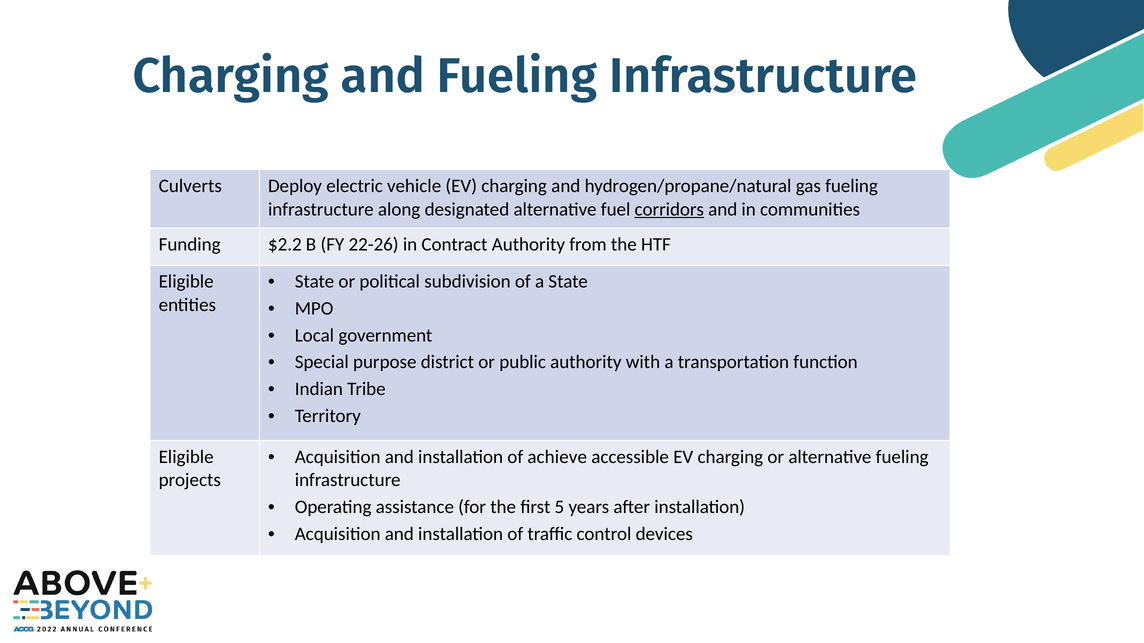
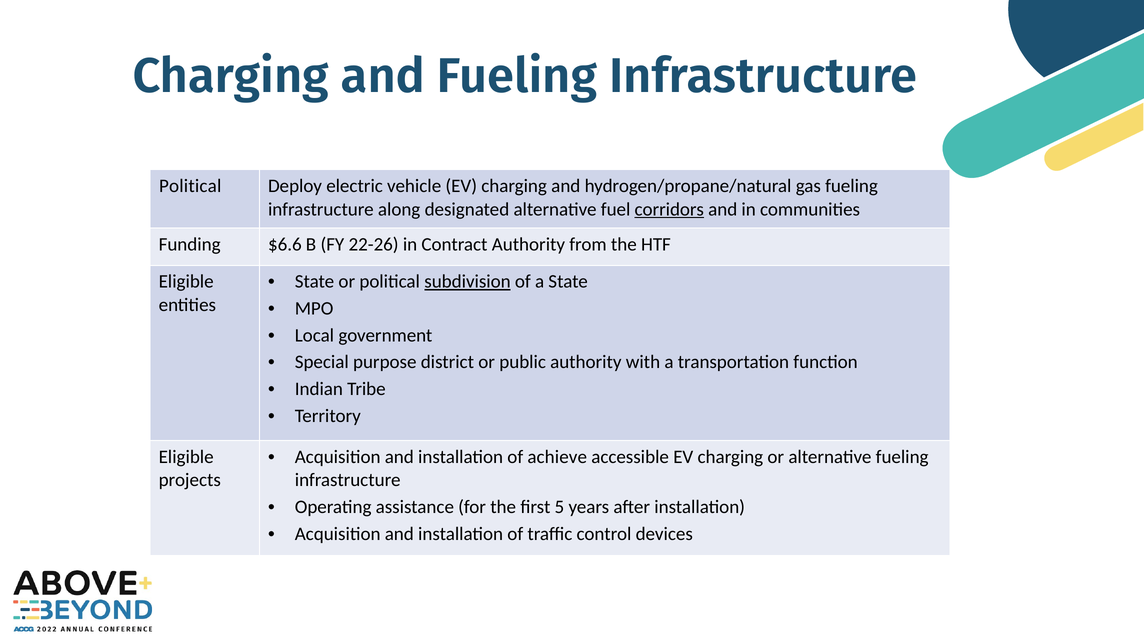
Culverts at (190, 186): Culverts -> Political
$2.2: $2.2 -> $6.6
subdivision underline: none -> present
